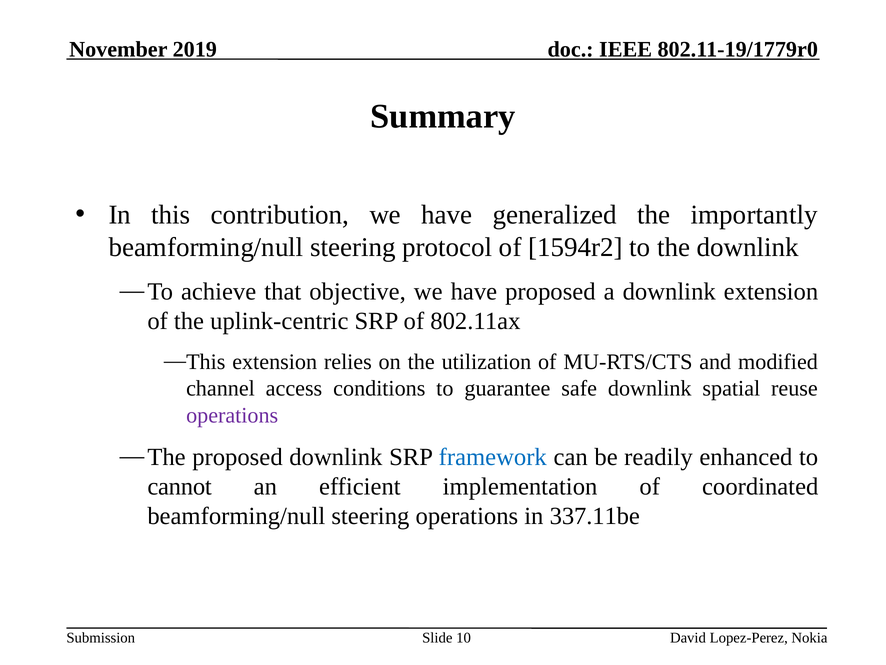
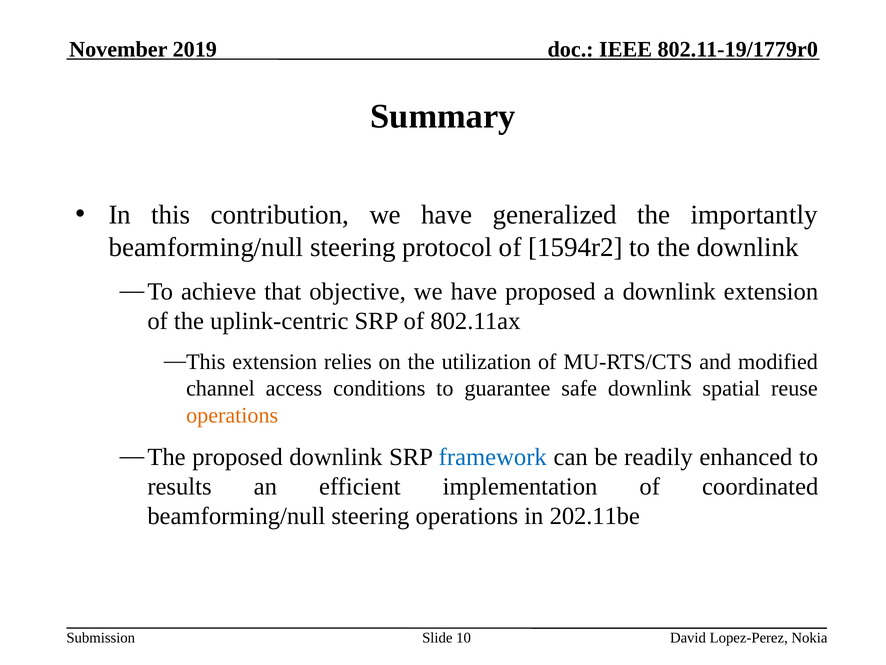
operations at (232, 415) colour: purple -> orange
cannot: cannot -> results
337.11be: 337.11be -> 202.11be
